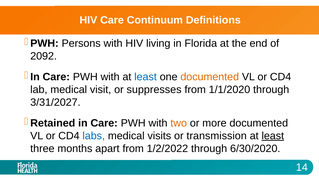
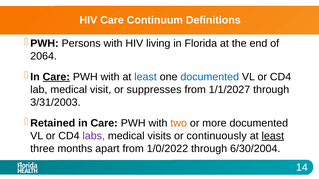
2092: 2092 -> 2064
Care at (56, 77) underline: none -> present
documented at (210, 77) colour: orange -> blue
1/1/2020: 1/1/2020 -> 1/1/2027
3/31/2027: 3/31/2027 -> 3/31/2003
labs colour: blue -> purple
transmission: transmission -> continuously
1/2/2022: 1/2/2022 -> 1/0/2022
6/30/2020: 6/30/2020 -> 6/30/2004
